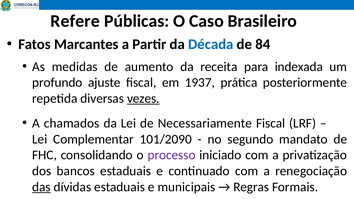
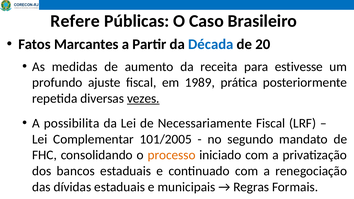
84: 84 -> 20
indexada: indexada -> estivesse
1937: 1937 -> 1989
chamados: chamados -> possibilita
101/2090: 101/2090 -> 101/2005
processo colour: purple -> orange
das underline: present -> none
